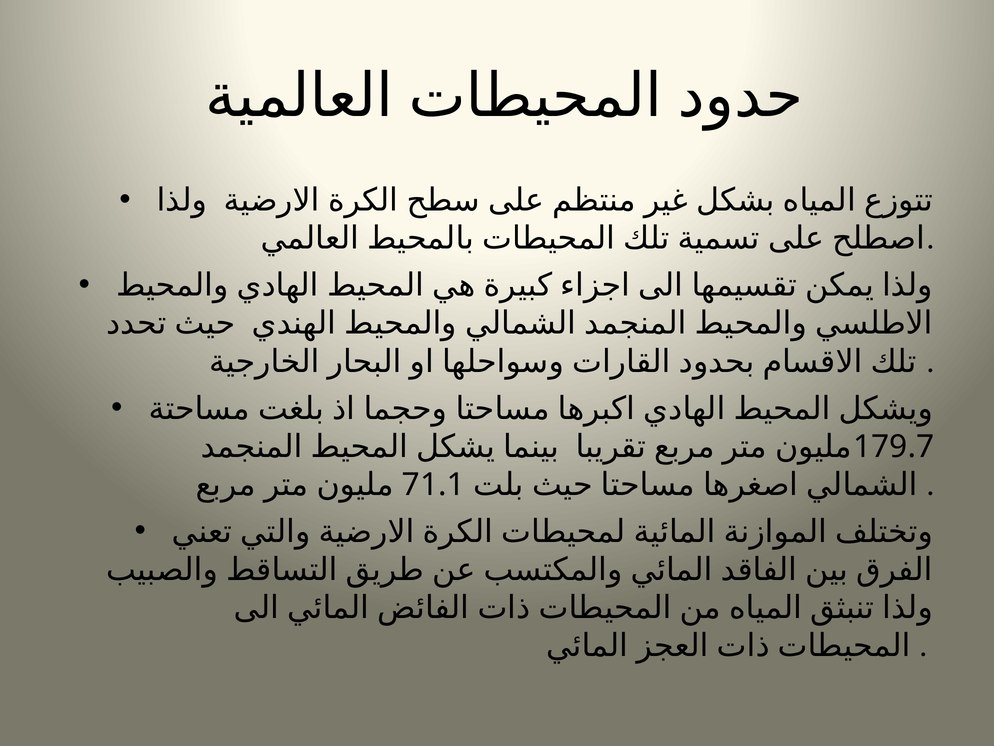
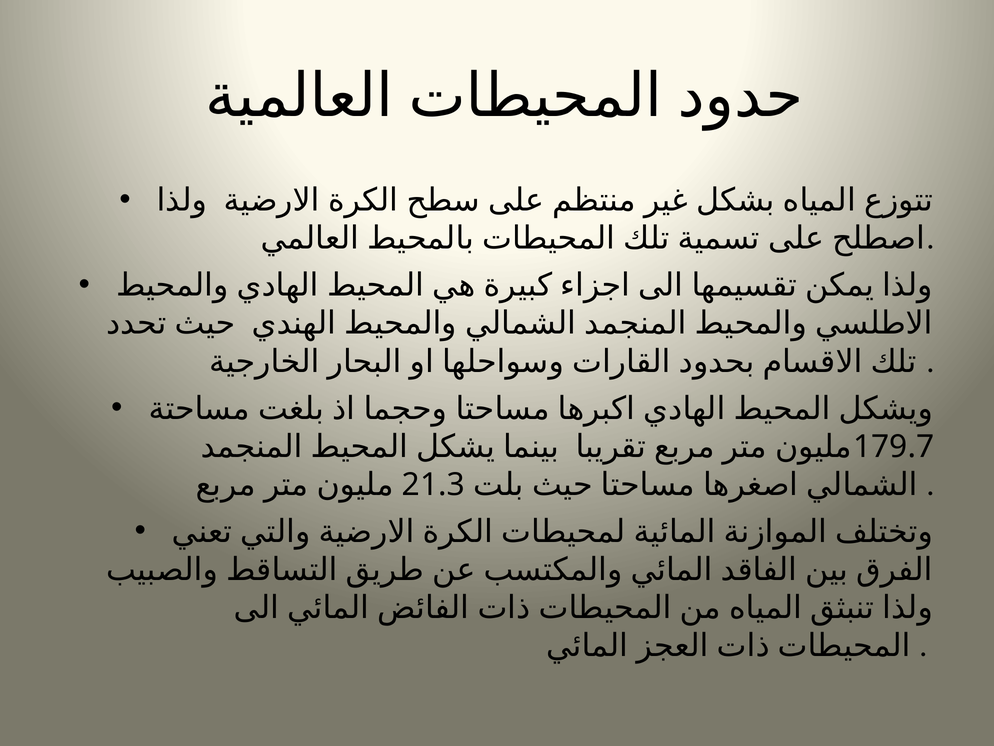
71.1: 71.1 -> 21.3
